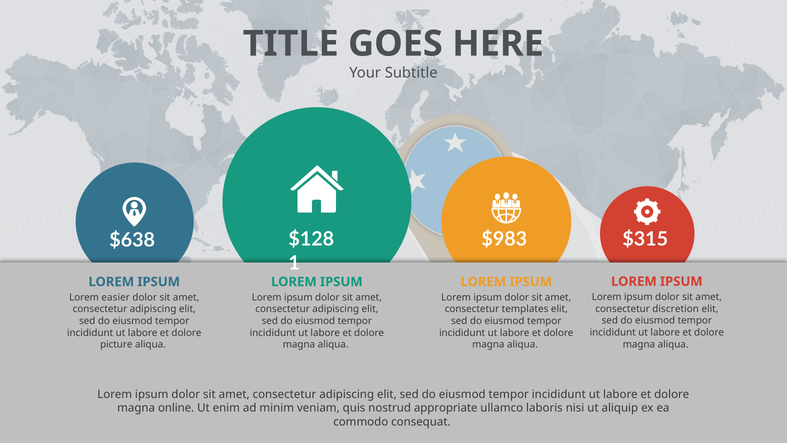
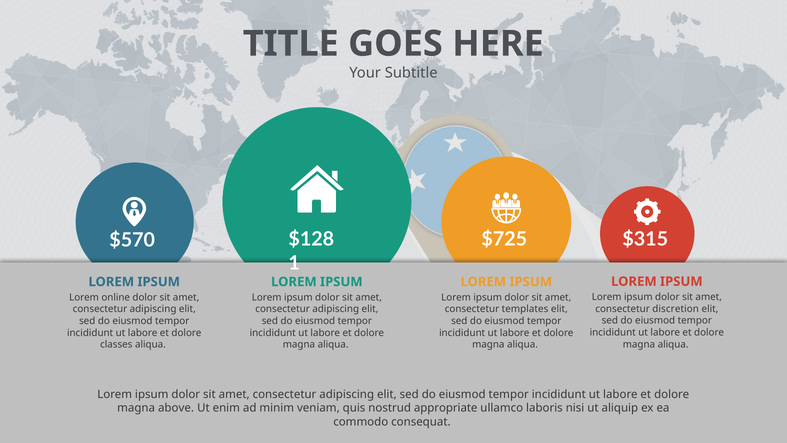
$983: $983 -> $725
$638: $638 -> $570
easier: easier -> online
picture: picture -> classes
online: online -> above
